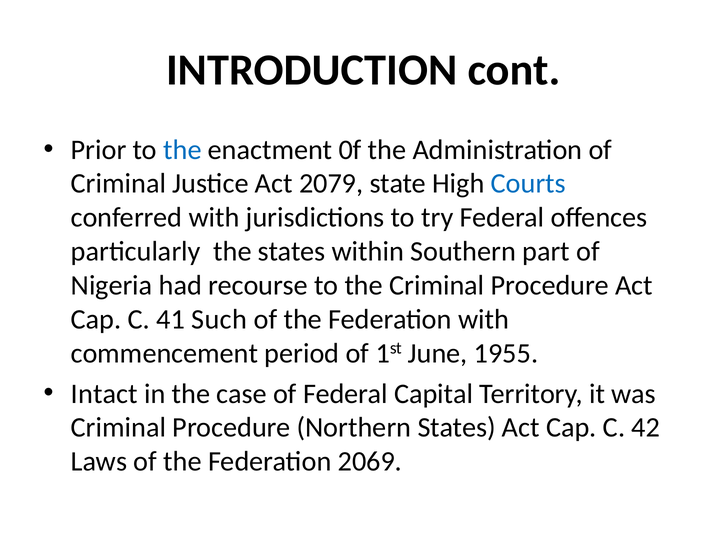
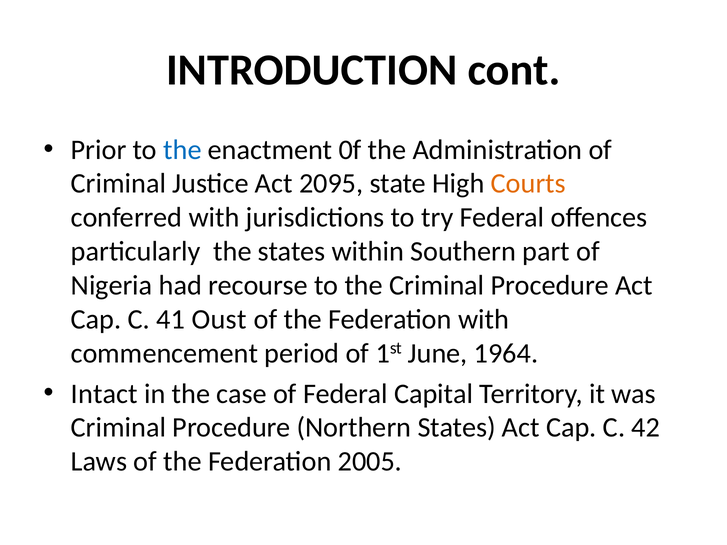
2079: 2079 -> 2095
Courts colour: blue -> orange
Such: Such -> Oust
1955: 1955 -> 1964
2069: 2069 -> 2005
